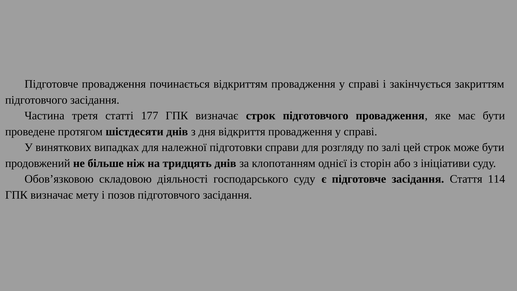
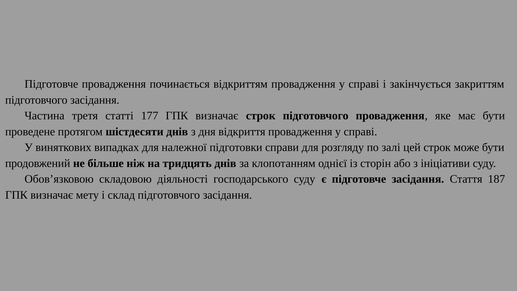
114: 114 -> 187
позов: позов -> склад
